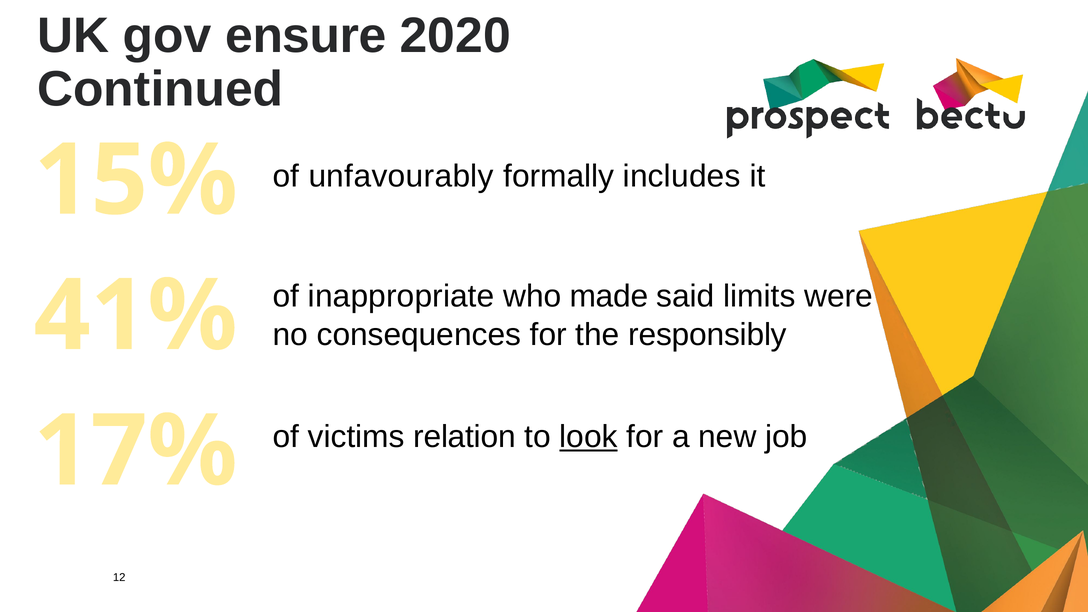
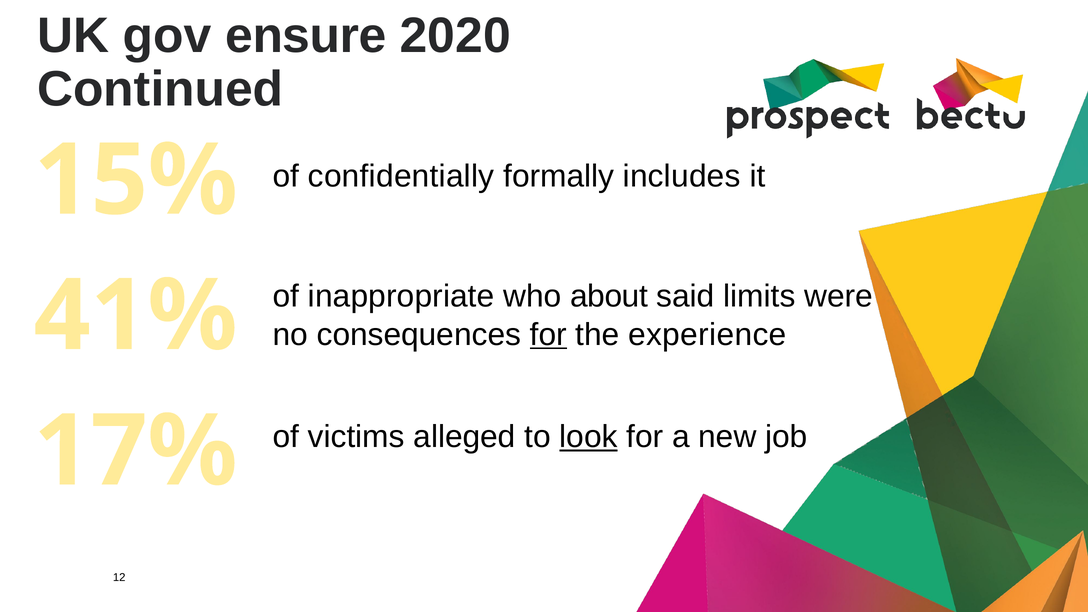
unfavourably: unfavourably -> confidentially
made: made -> about
for at (548, 335) underline: none -> present
responsibly: responsibly -> experience
relation: relation -> alleged
